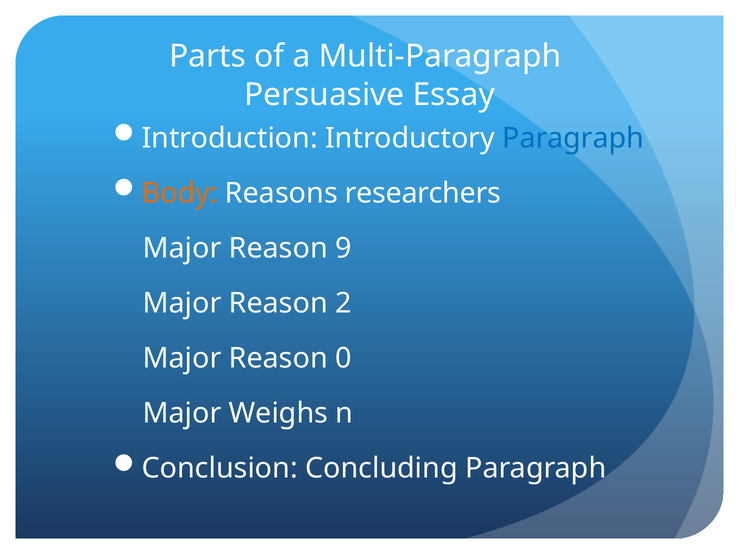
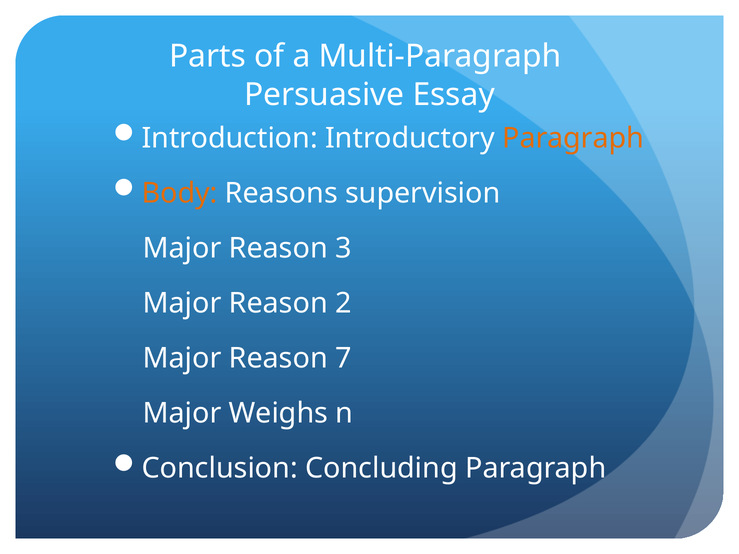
Paragraph at (573, 138) colour: blue -> orange
researchers: researchers -> supervision
9: 9 -> 3
0: 0 -> 7
